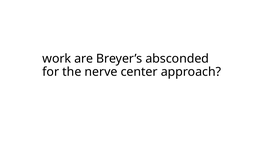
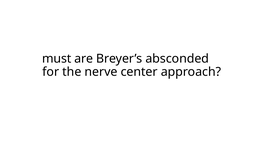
work: work -> must
